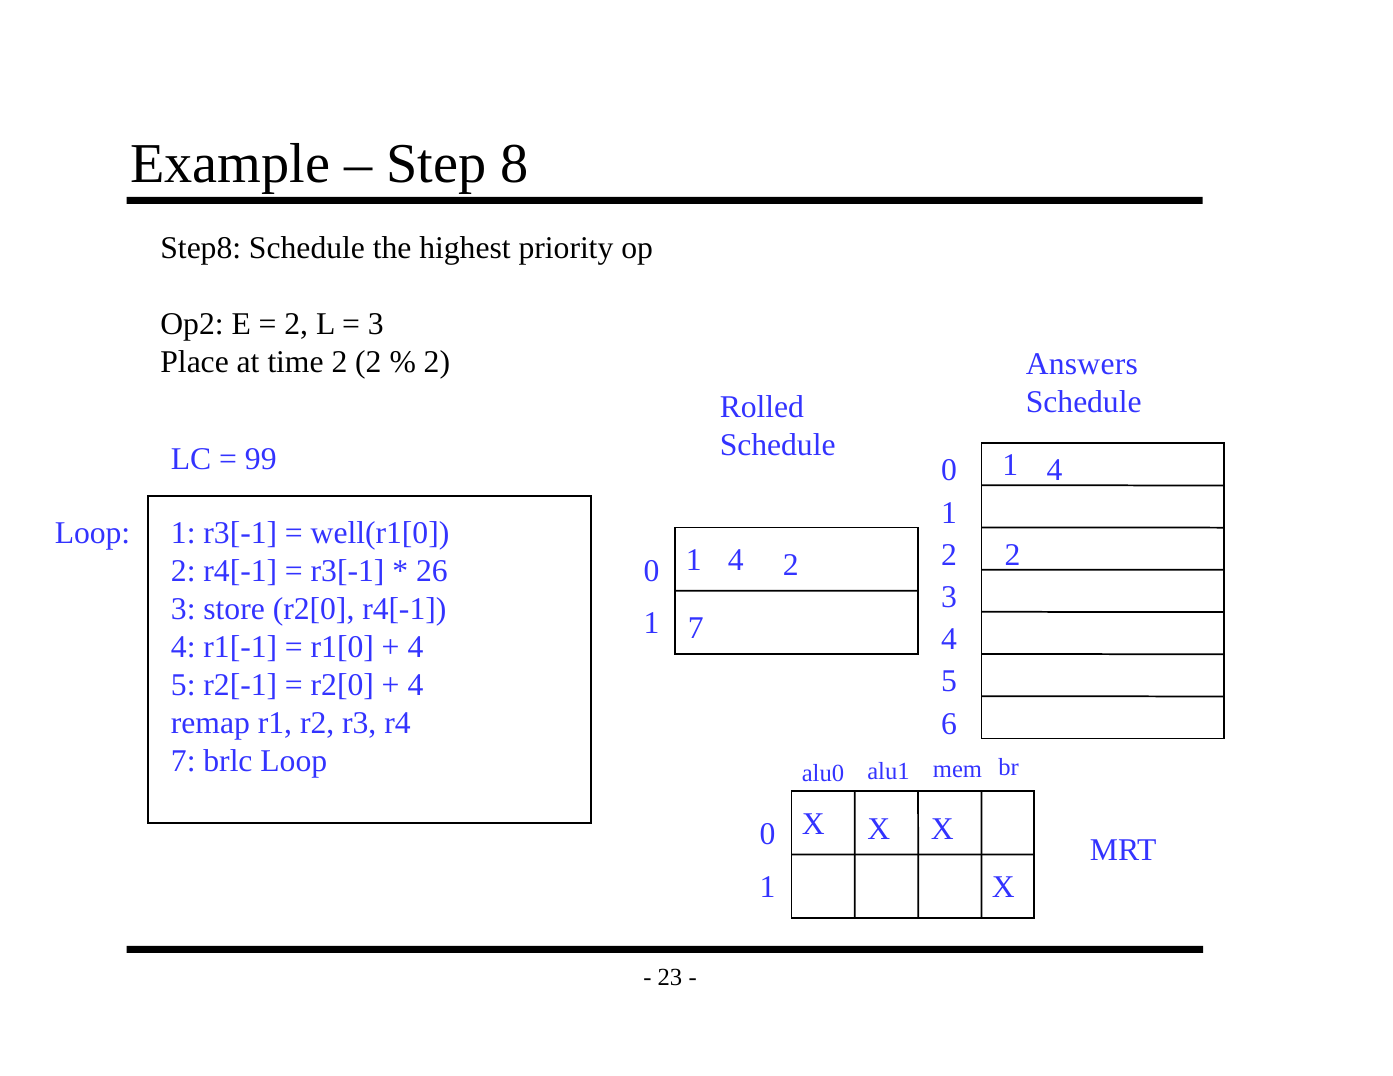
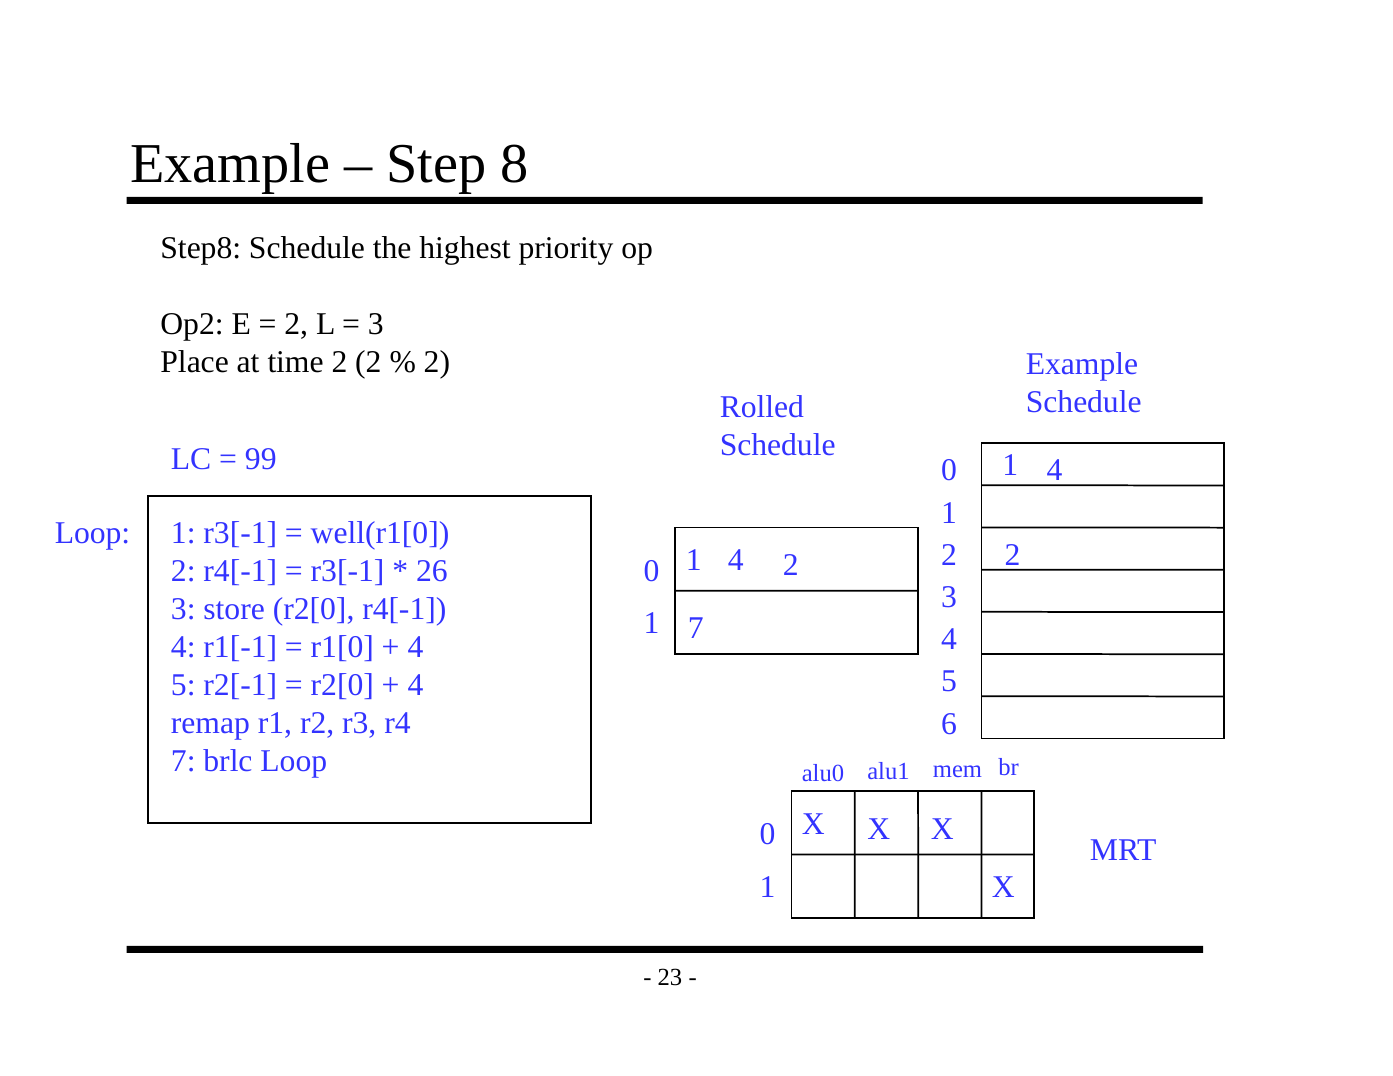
Answers at (1082, 365): Answers -> Example
